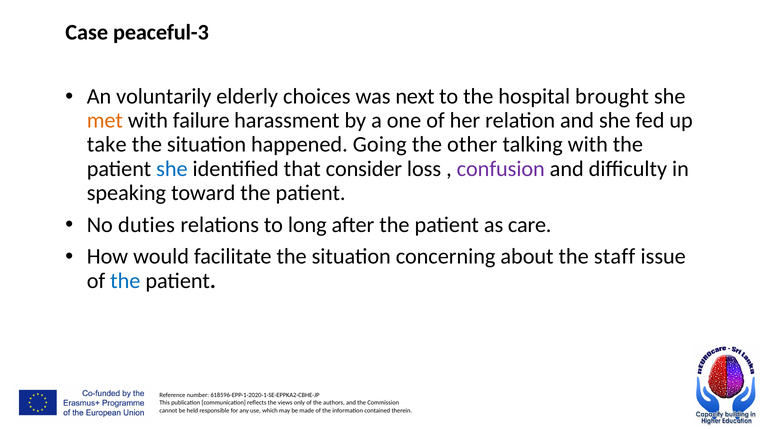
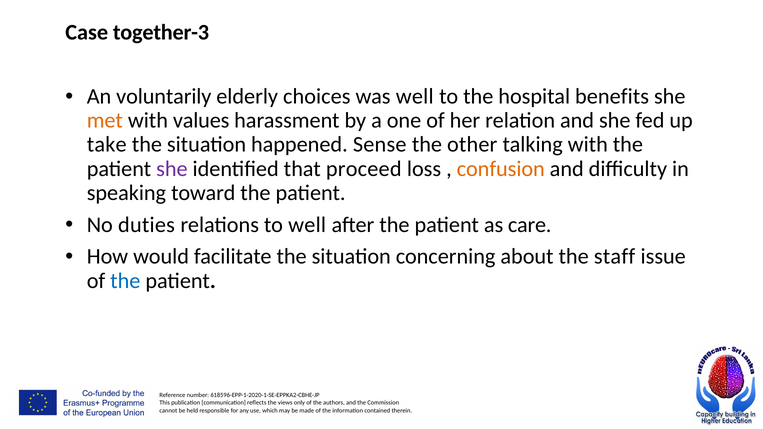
peaceful-3: peaceful-3 -> together-3
was next: next -> well
brought: brought -> benefits
failure: failure -> values
Going: Going -> Sense
she at (172, 169) colour: blue -> purple
consider: consider -> proceed
confusion colour: purple -> orange
to long: long -> well
